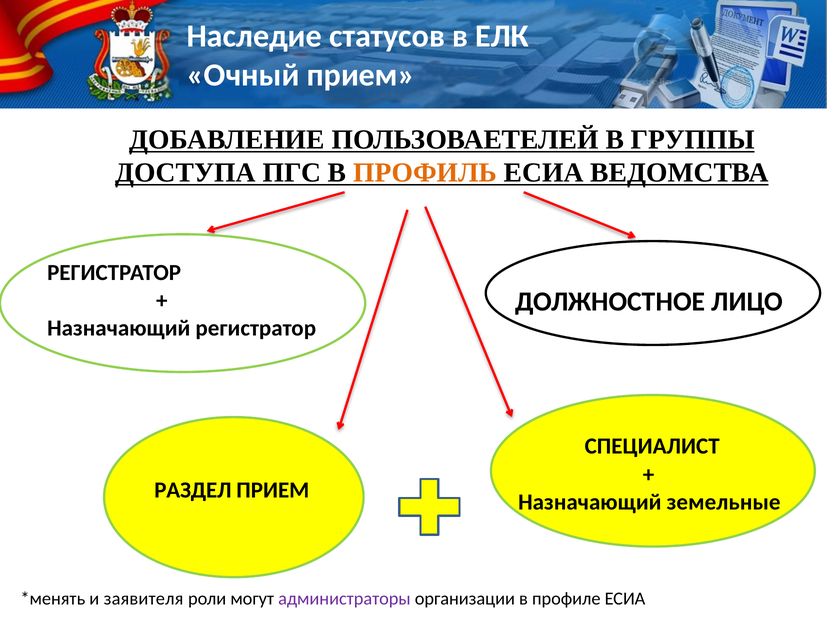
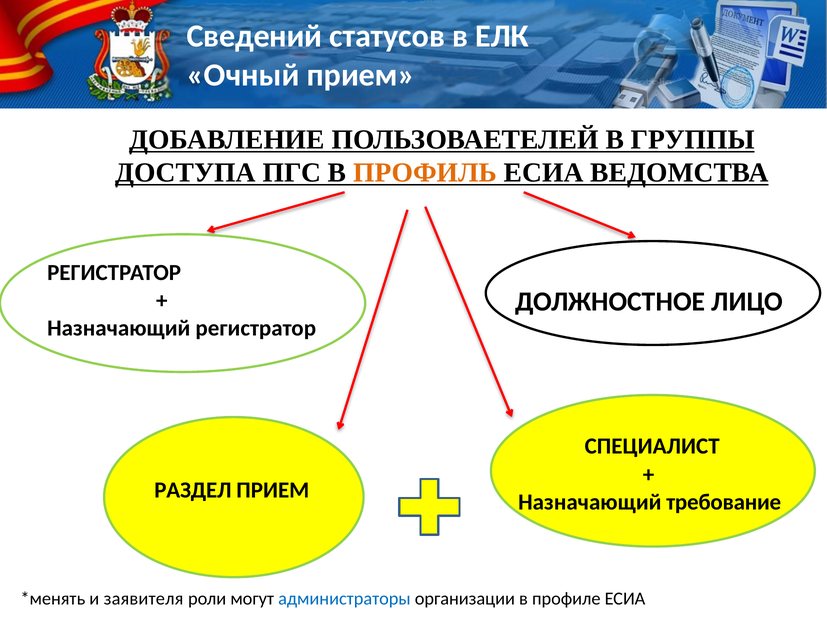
Наследие: Наследие -> Сведений
земельные: земельные -> требование
администраторы colour: purple -> blue
